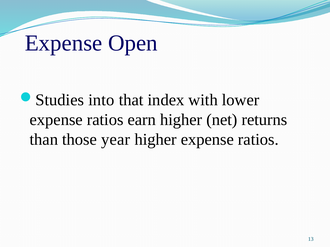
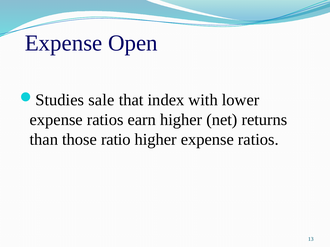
into: into -> sale
year: year -> ratio
